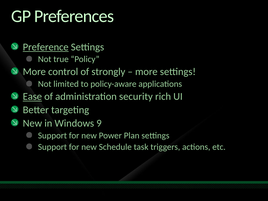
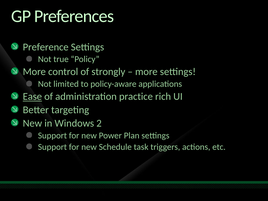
Preference underline: present -> none
security: security -> practice
9: 9 -> 2
